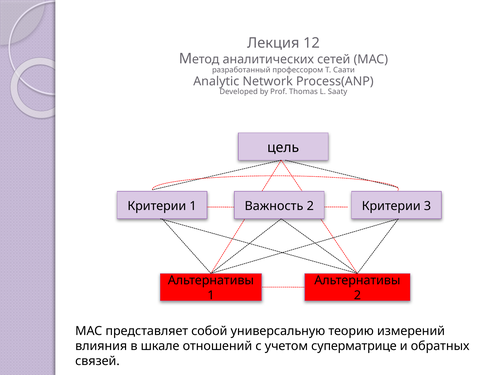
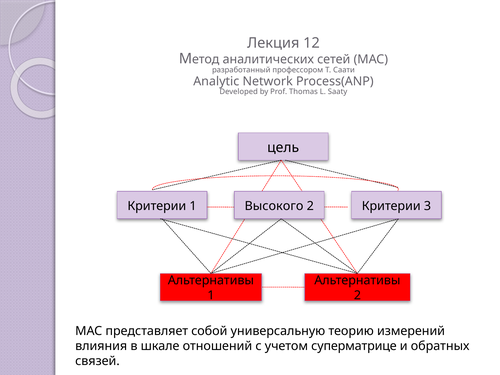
Важность: Важность -> Высокого
